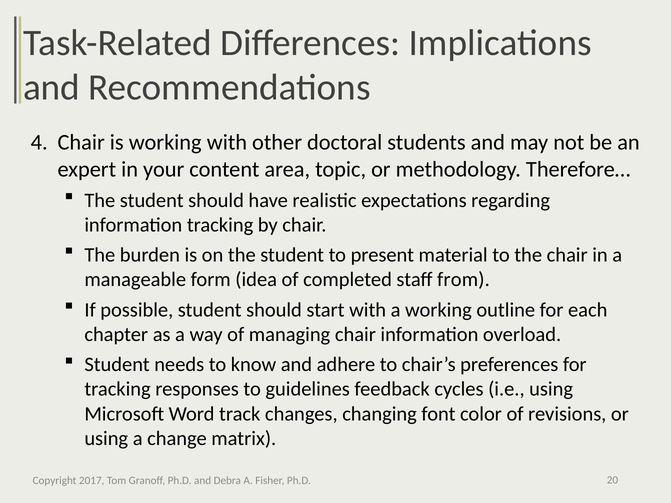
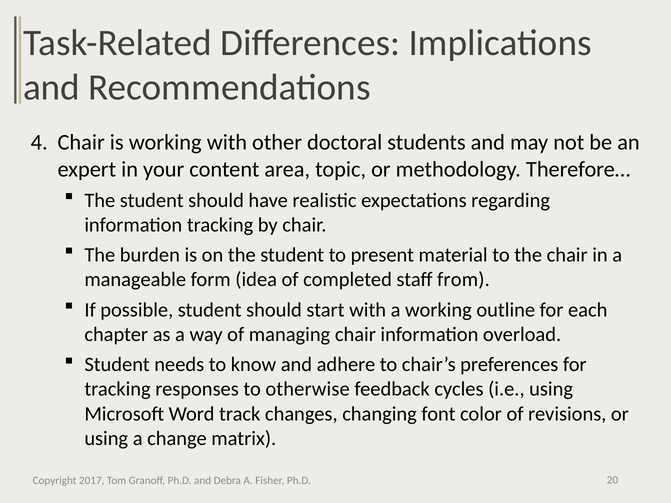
guidelines: guidelines -> otherwise
